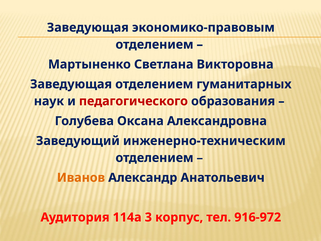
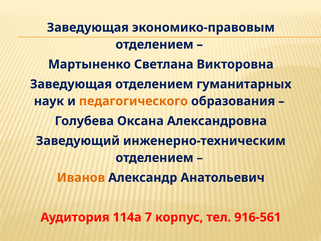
педагогического colour: red -> orange
3: 3 -> 7
916-972: 916-972 -> 916-561
